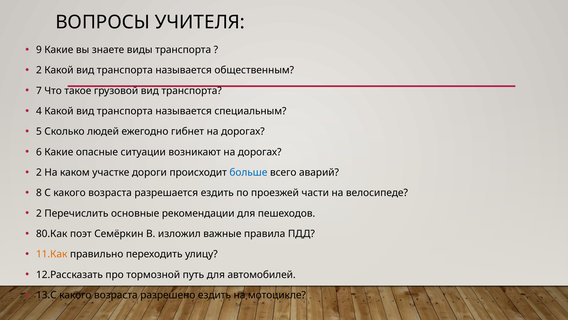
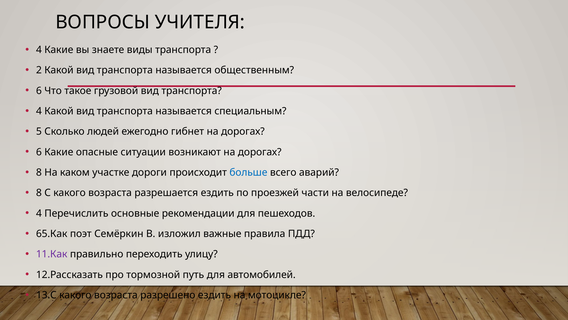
9 at (39, 50): 9 -> 4
7 at (39, 91): 7 -> 6
2 at (39, 172): 2 -> 8
2 at (39, 213): 2 -> 4
80.Как: 80.Как -> 65.Как
11.Как colour: orange -> purple
